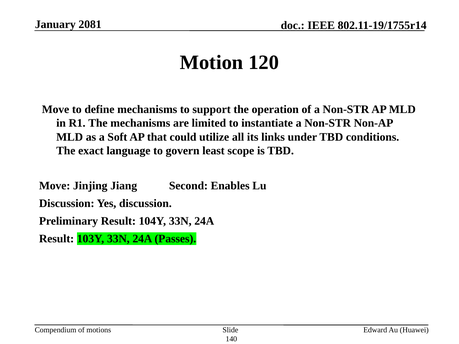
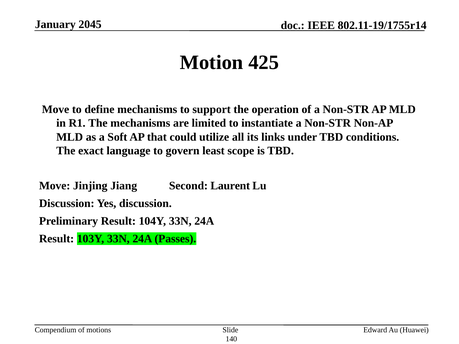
2081: 2081 -> 2045
120: 120 -> 425
Enables: Enables -> Laurent
